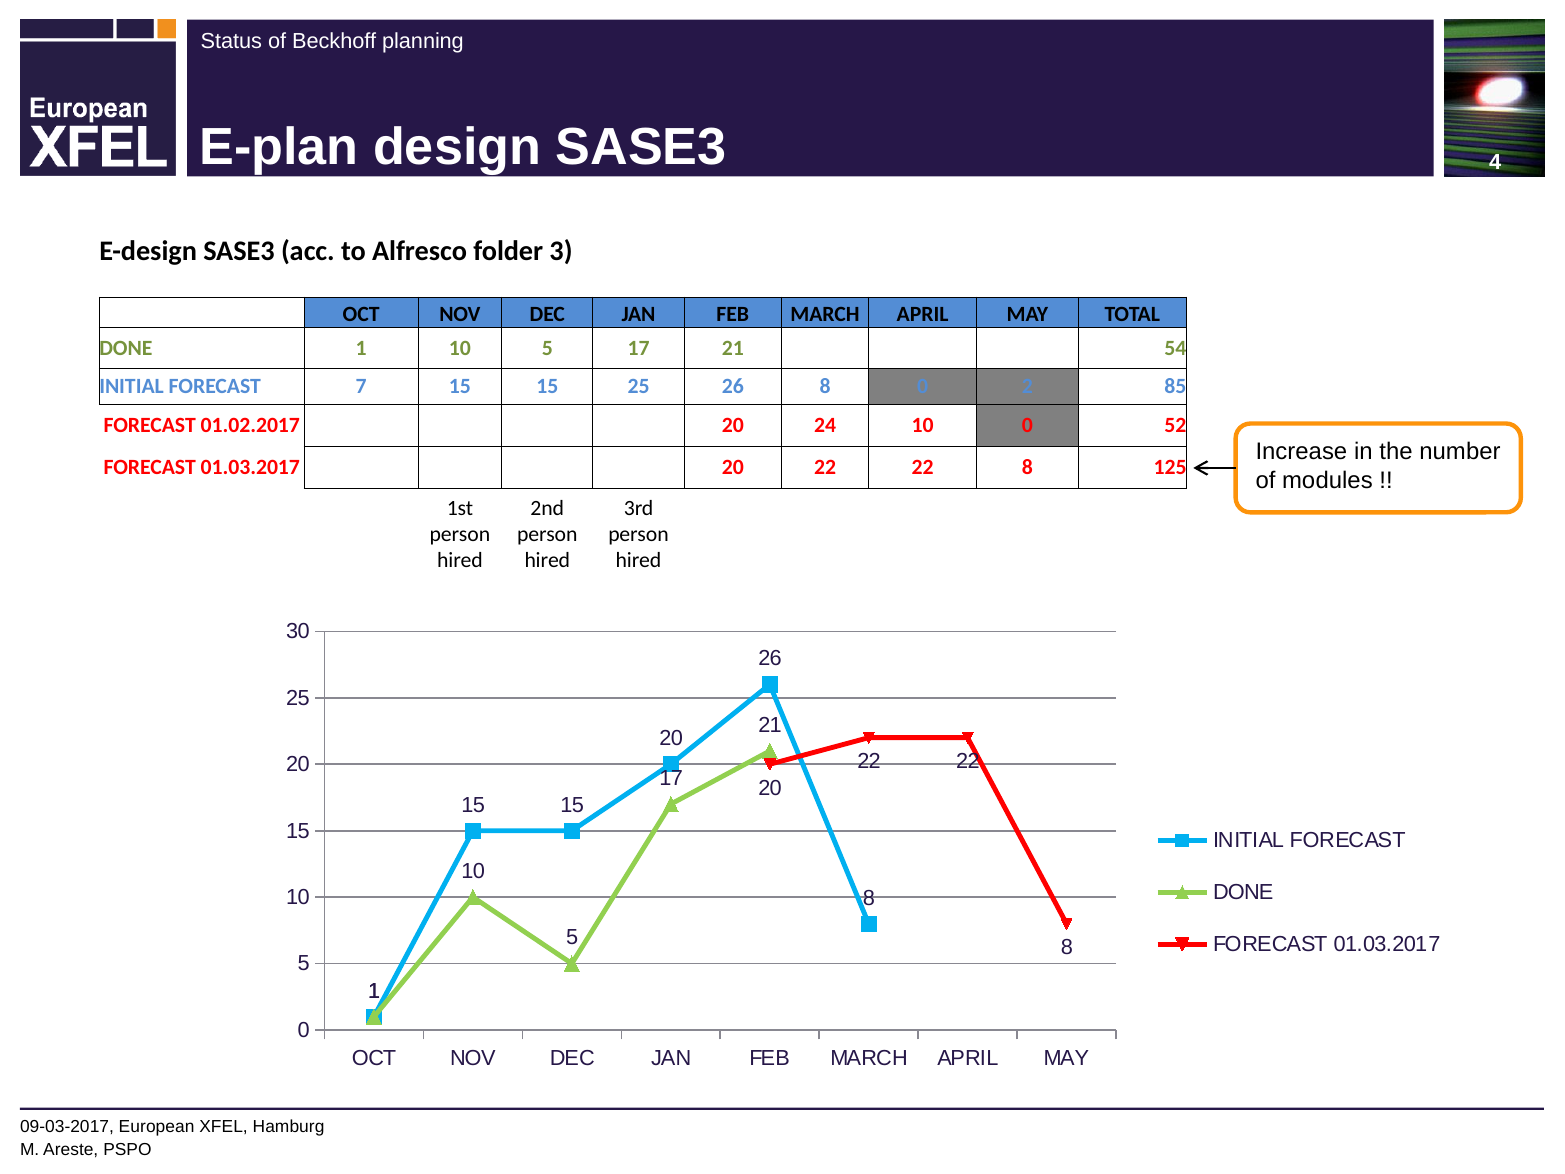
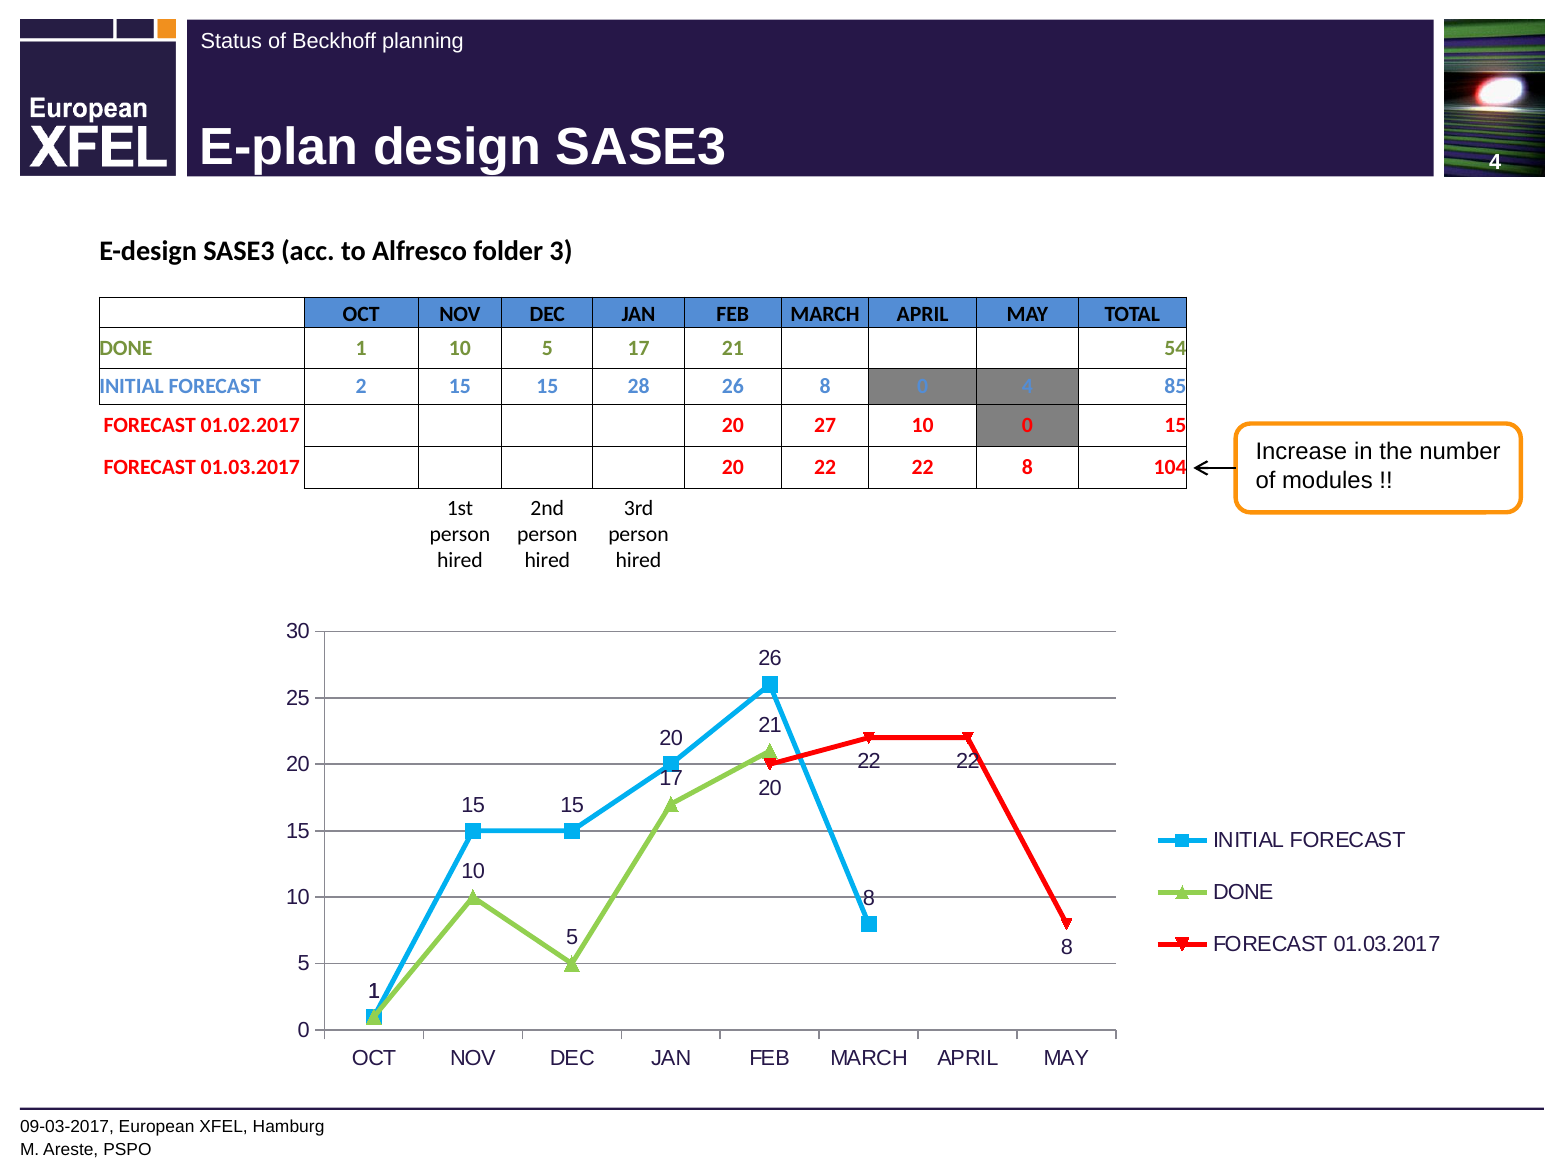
7: 7 -> 2
15 25: 25 -> 28
0 2: 2 -> 4
24: 24 -> 27
0 52: 52 -> 15
125: 125 -> 104
